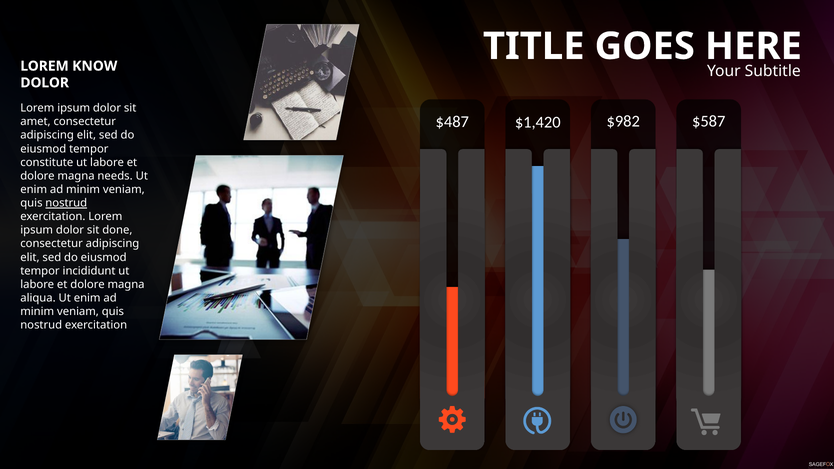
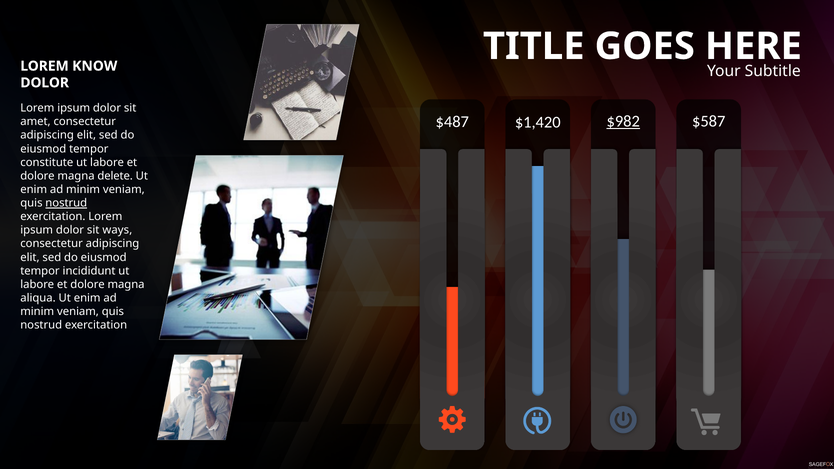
$982 underline: none -> present
needs: needs -> delete
done: done -> ways
